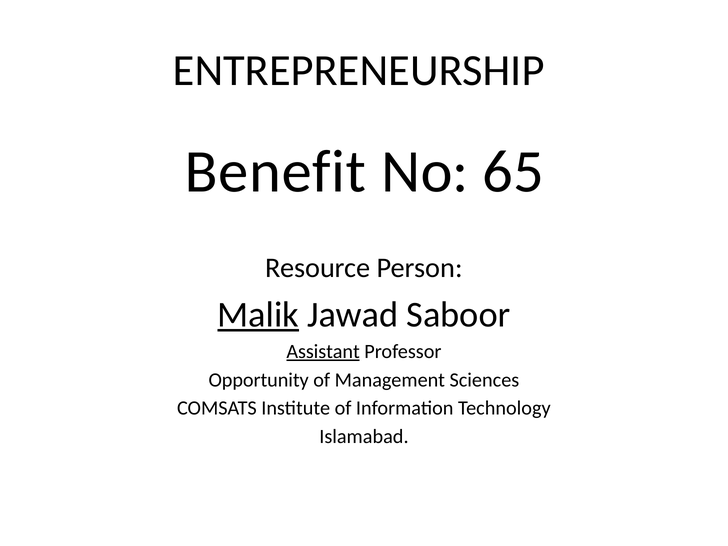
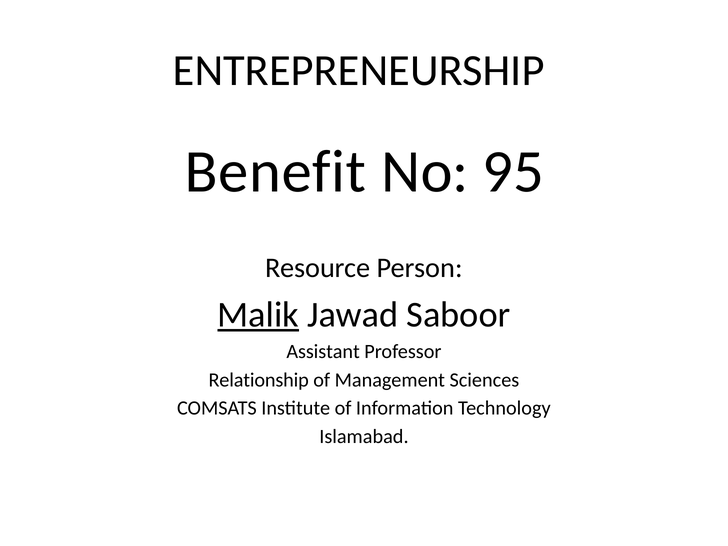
65: 65 -> 95
Assistant underline: present -> none
Opportunity: Opportunity -> Relationship
